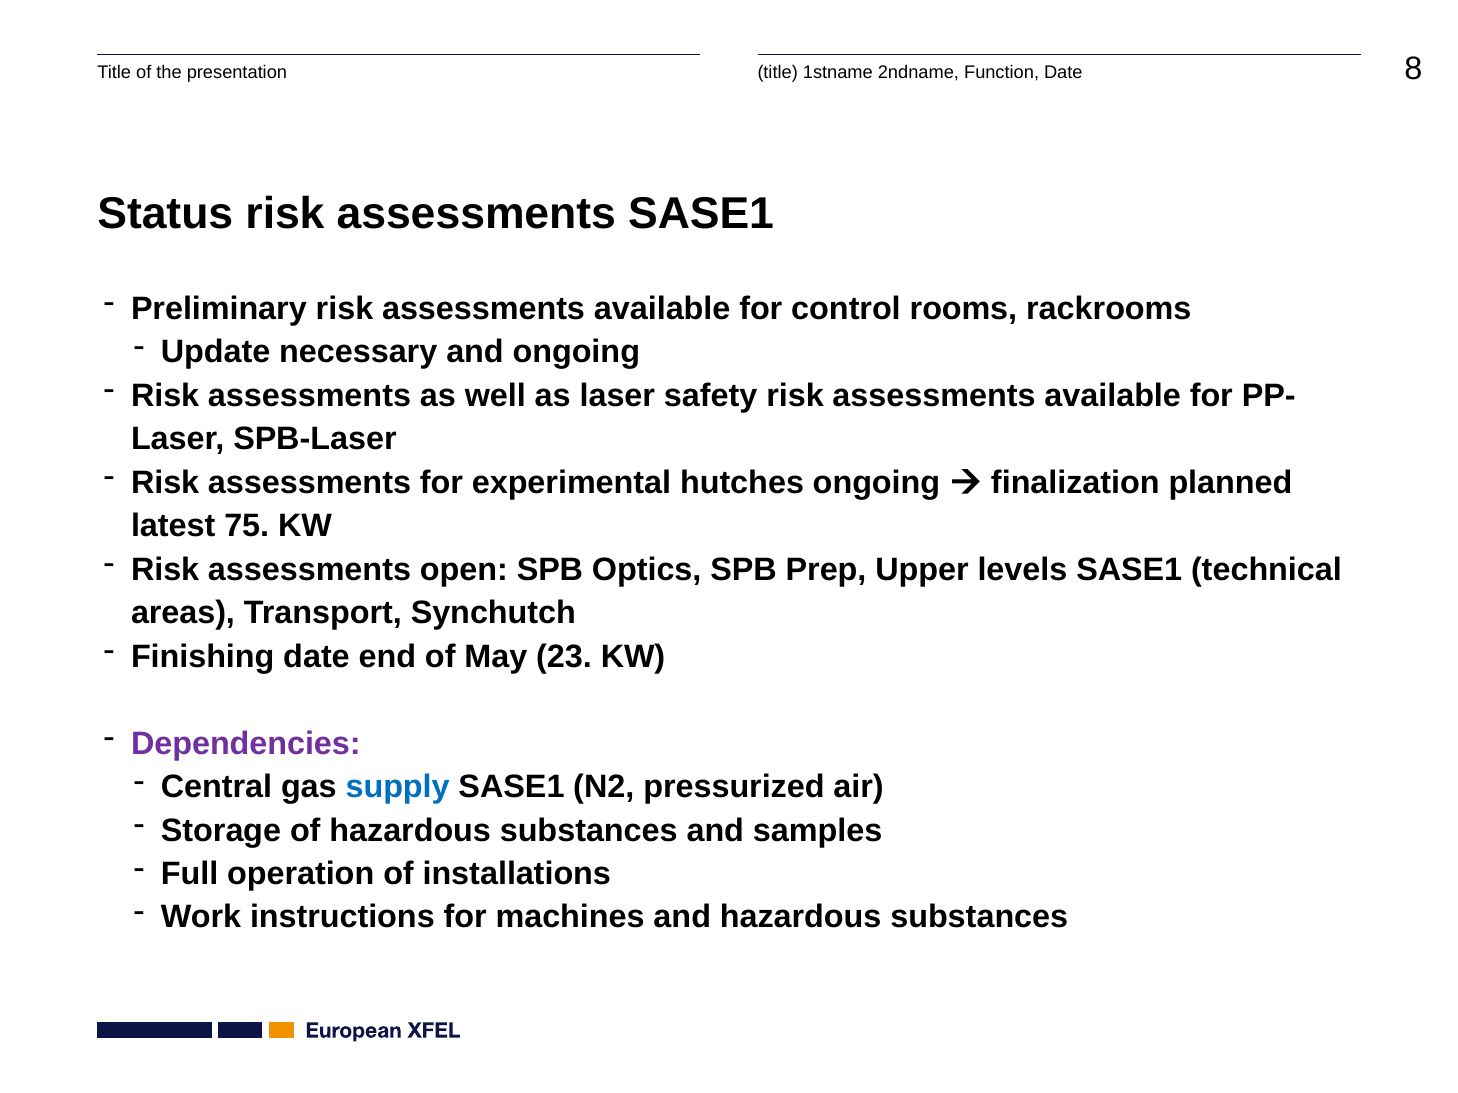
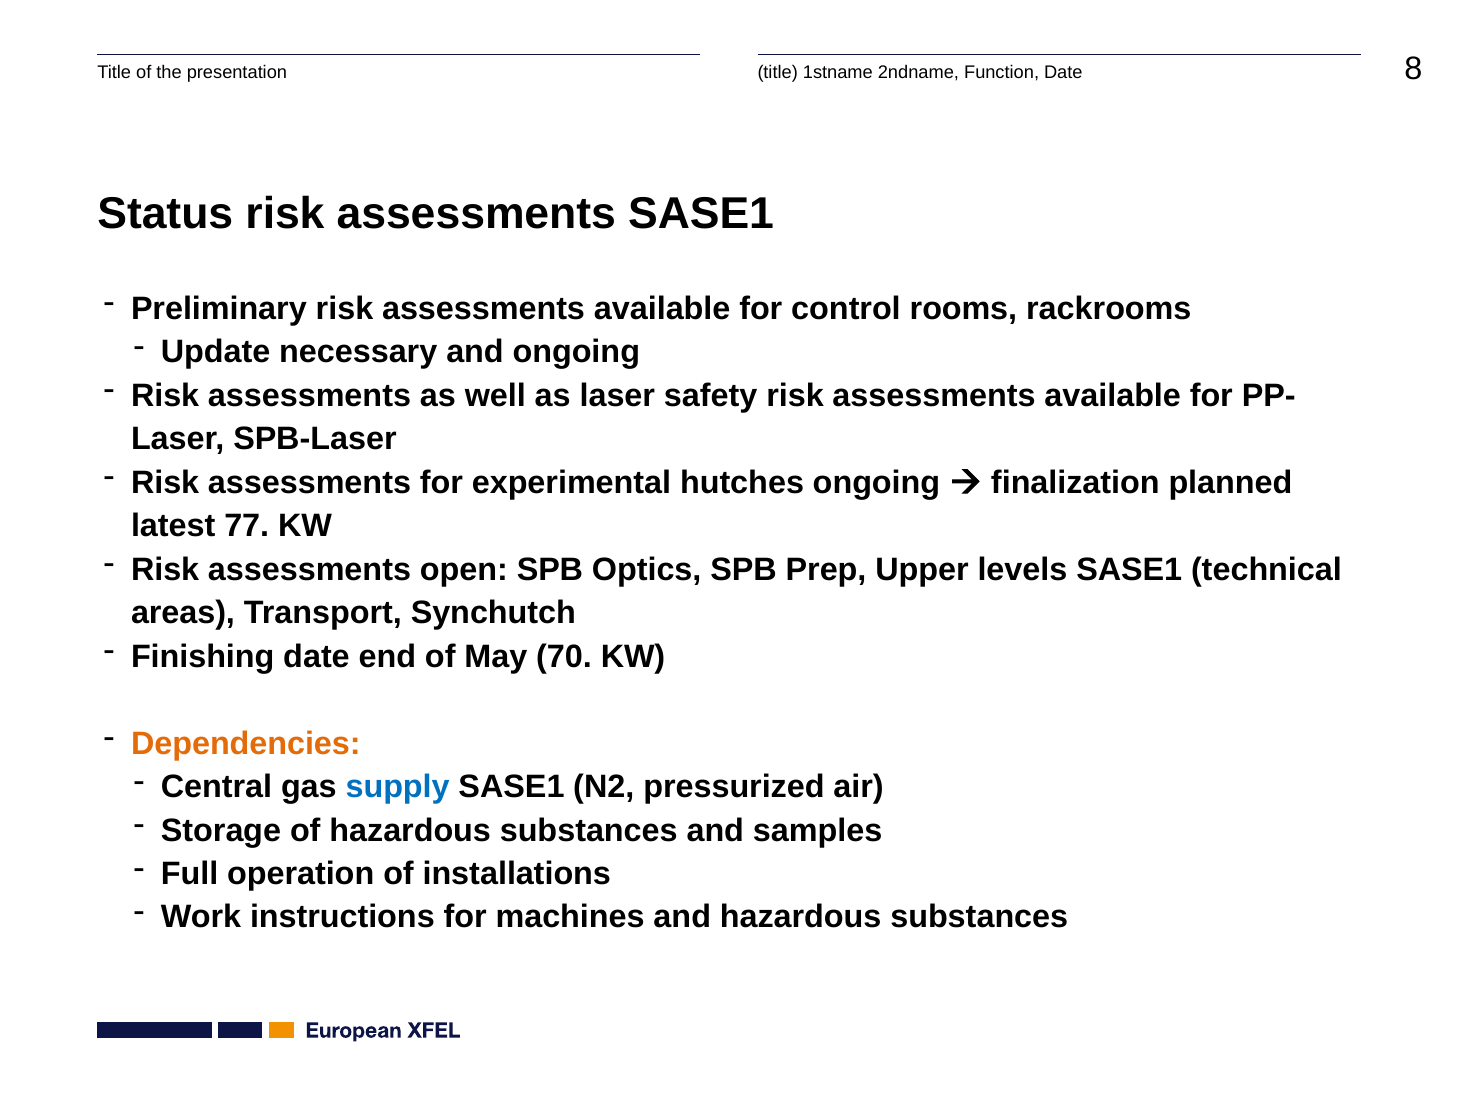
75: 75 -> 77
23: 23 -> 70
Dependencies colour: purple -> orange
